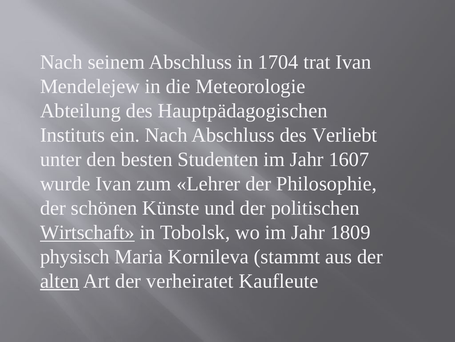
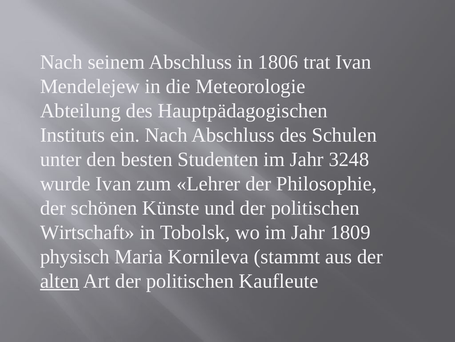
1704: 1704 -> 1806
Verliebt: Verliebt -> Schulen
1607: 1607 -> 3248
Wirtschaft underline: present -> none
Art der verheiratet: verheiratet -> politischen
